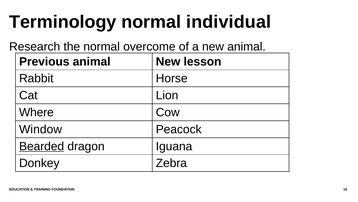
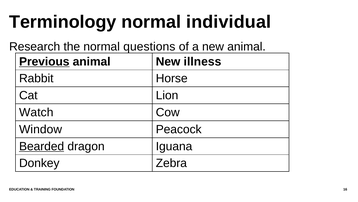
overcome: overcome -> questions
Previous underline: none -> present
lesson: lesson -> illness
Where: Where -> Watch
